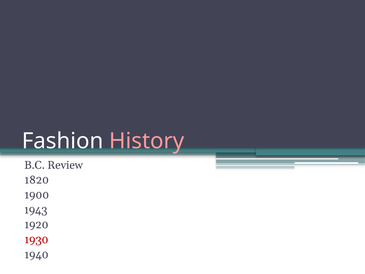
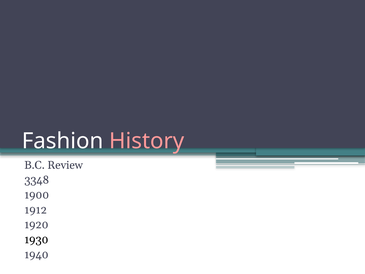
1820: 1820 -> 3348
1943: 1943 -> 1912
1930 colour: red -> black
